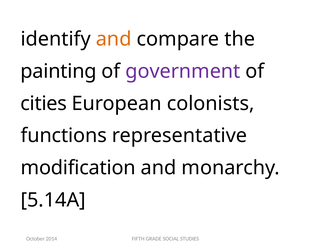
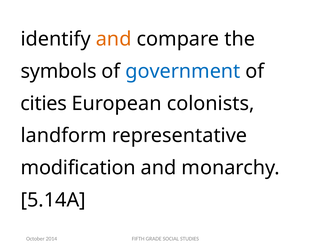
painting: painting -> symbols
government colour: purple -> blue
functions: functions -> landform
